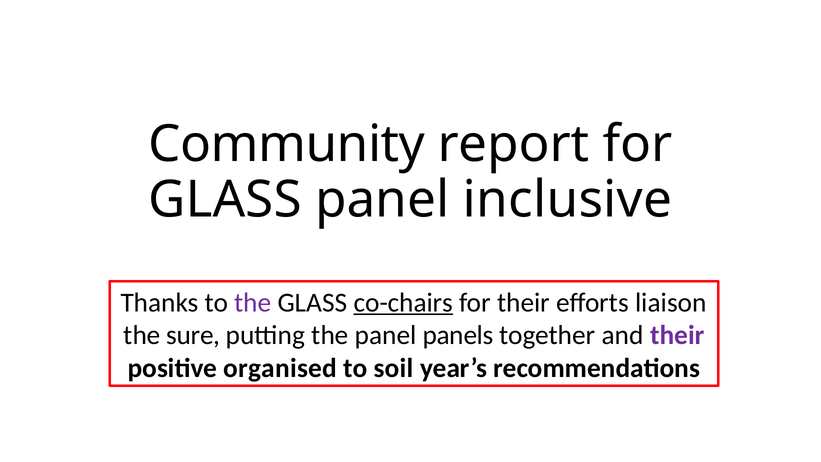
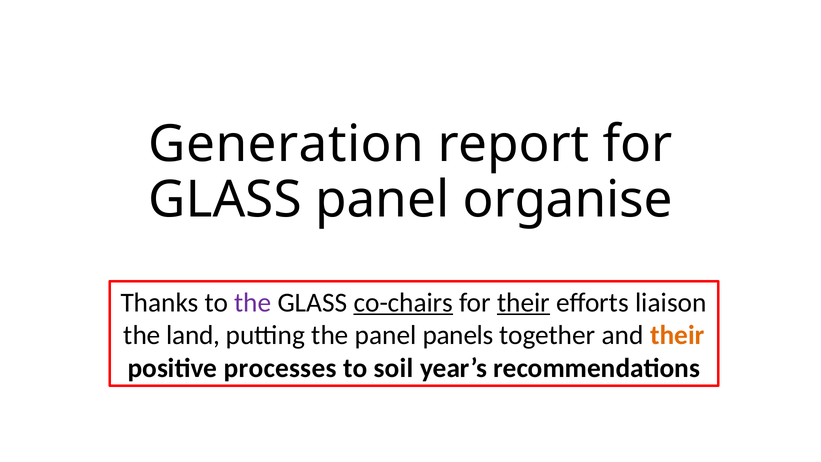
Community: Community -> Generation
inclusive: inclusive -> organise
their at (524, 302) underline: none -> present
sure: sure -> land
their at (677, 335) colour: purple -> orange
organised: organised -> processes
